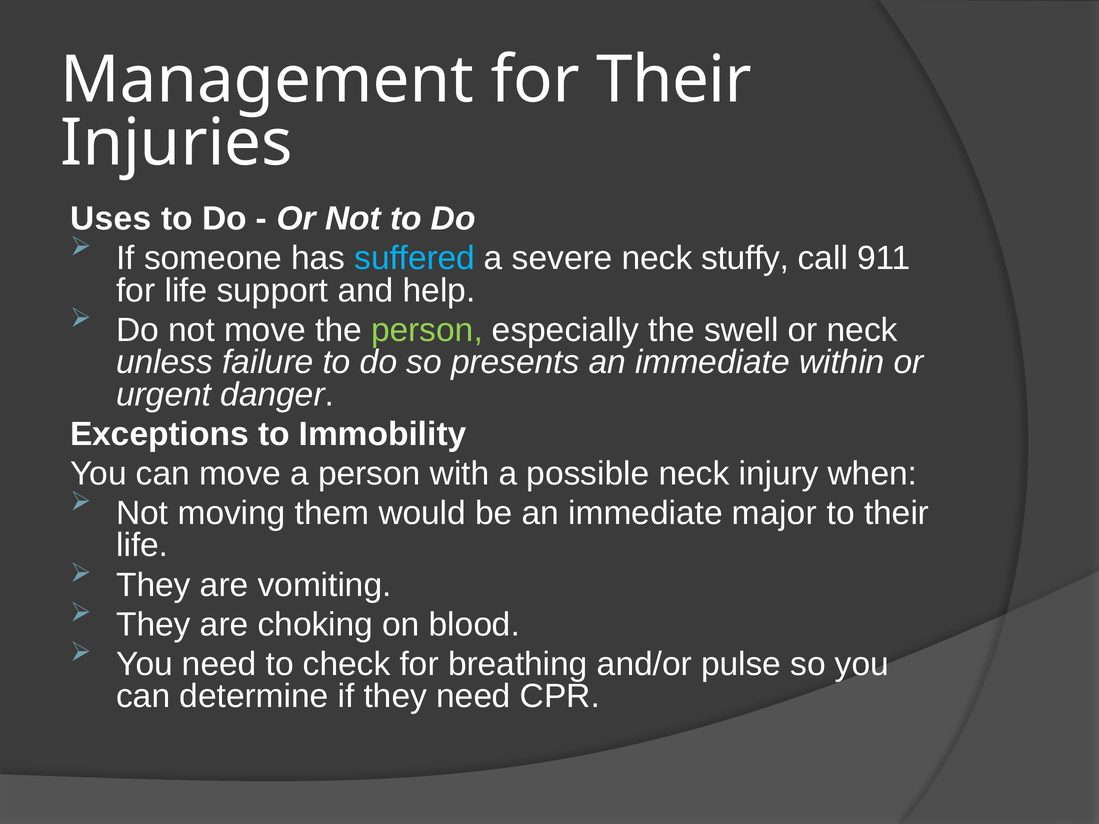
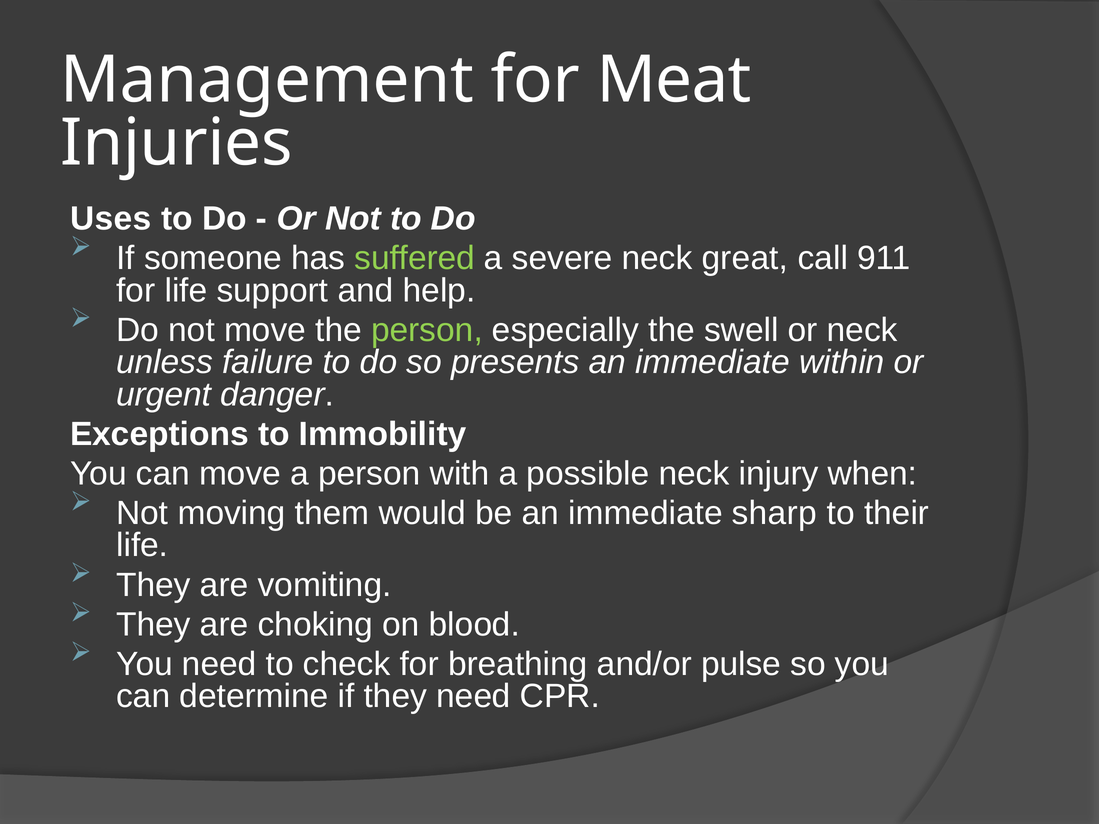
for Their: Their -> Meat
suffered colour: light blue -> light green
stuffy: stuffy -> great
major: major -> sharp
